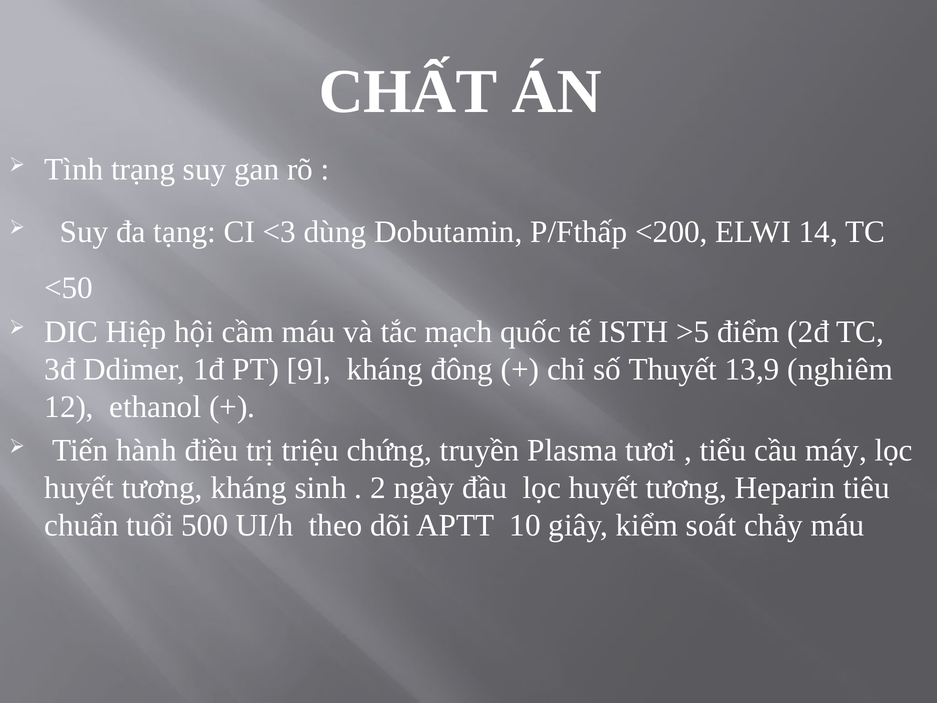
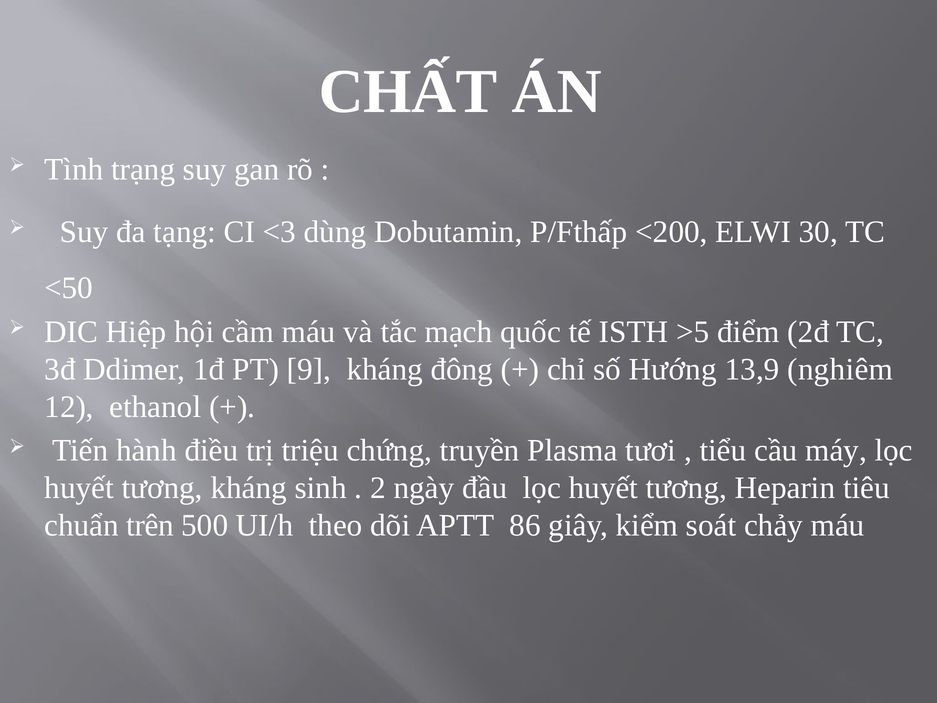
14: 14 -> 30
Thuyết: Thuyết -> Hướng
tuổi: tuổi -> trên
10: 10 -> 86
